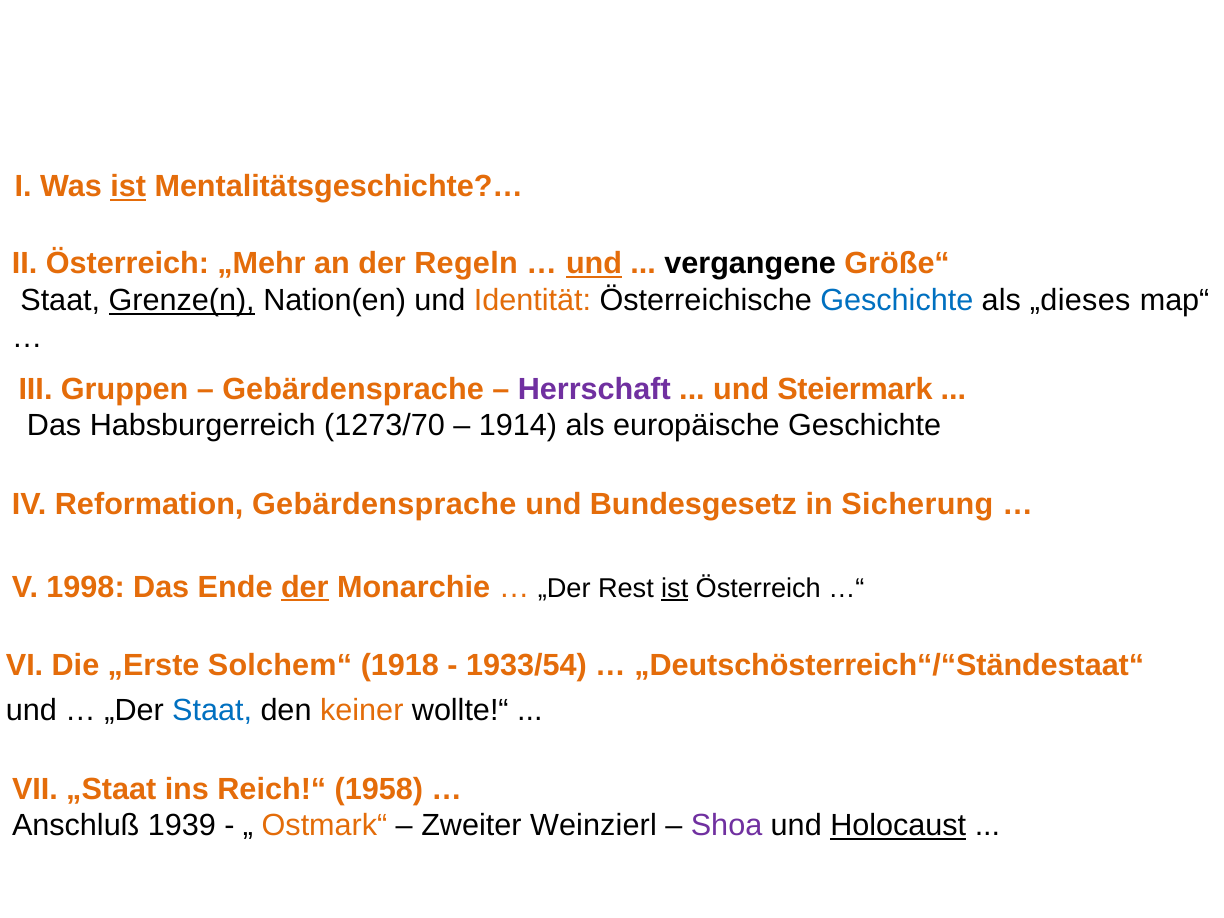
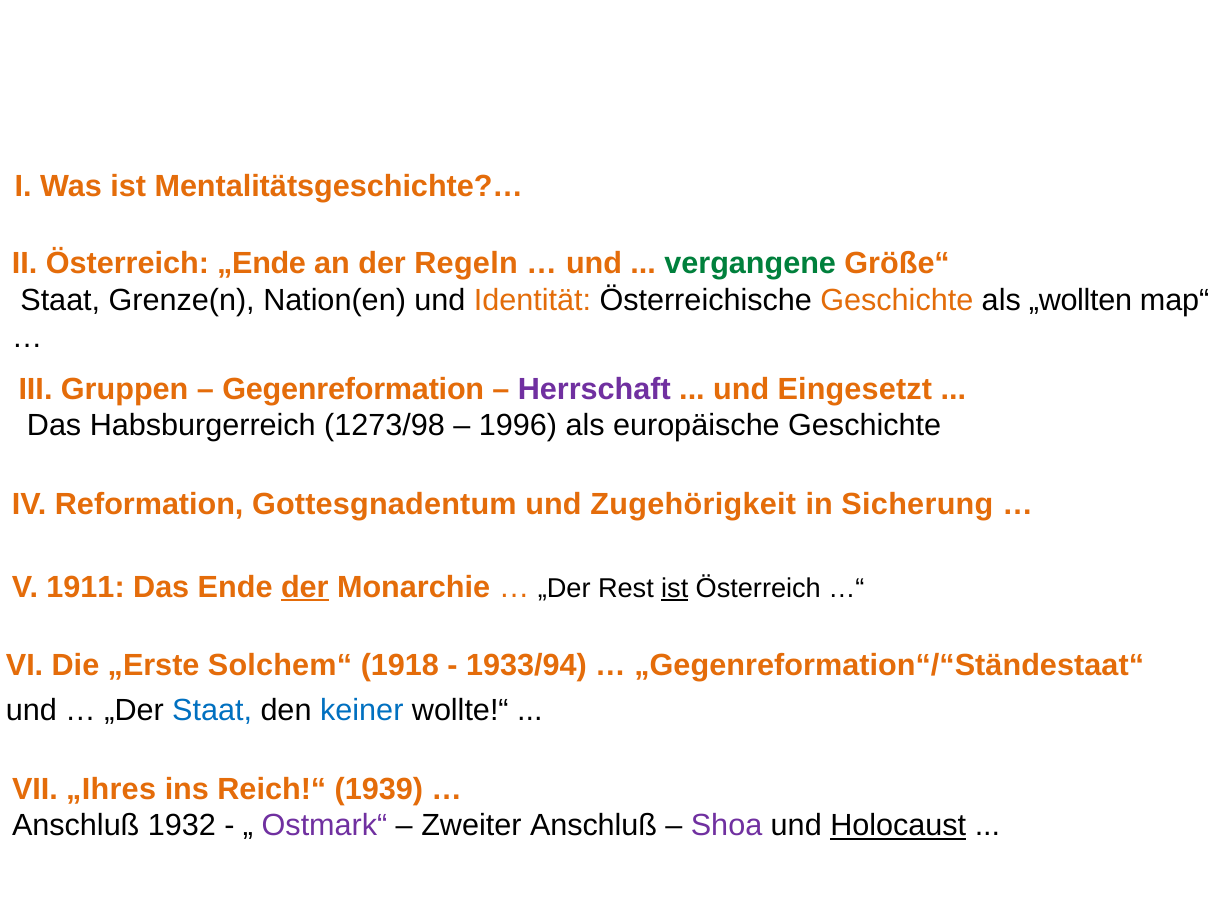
ist at (128, 187) underline: present -> none
„Mehr: „Mehr -> „Ende
und at (594, 264) underline: present -> none
vergangene colour: black -> green
Grenze(n underline: present -> none
Geschichte at (897, 301) colour: blue -> orange
„dieses: „dieses -> „wollten
Gebärdensprache at (353, 389): Gebärdensprache -> Gegenreformation
Steiermark: Steiermark -> Eingesetzt
1273/70: 1273/70 -> 1273/98
1914: 1914 -> 1996
Reformation Gebärdensprache: Gebärdensprache -> Gottesgnadentum
Bundesgesetz: Bundesgesetz -> Zugehörigkeit
1998: 1998 -> 1911
1933/54: 1933/54 -> 1933/94
„Deutschösterreich“/“Ständestaat“: „Deutschösterreich“/“Ständestaat“ -> „Gegenreformation“/“Ständestaat“
keiner colour: orange -> blue
„Staat: „Staat -> „Ihres
1958: 1958 -> 1939
1939: 1939 -> 1932
Ostmark“ colour: orange -> purple
Zweiter Weinzierl: Weinzierl -> Anschluß
